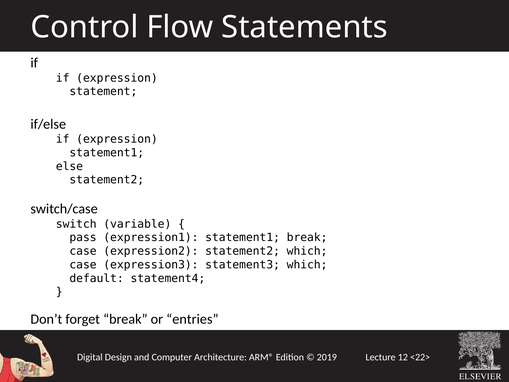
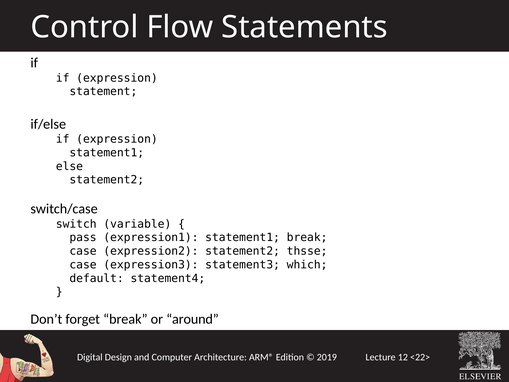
statement2 which: which -> thsse
entries: entries -> around
